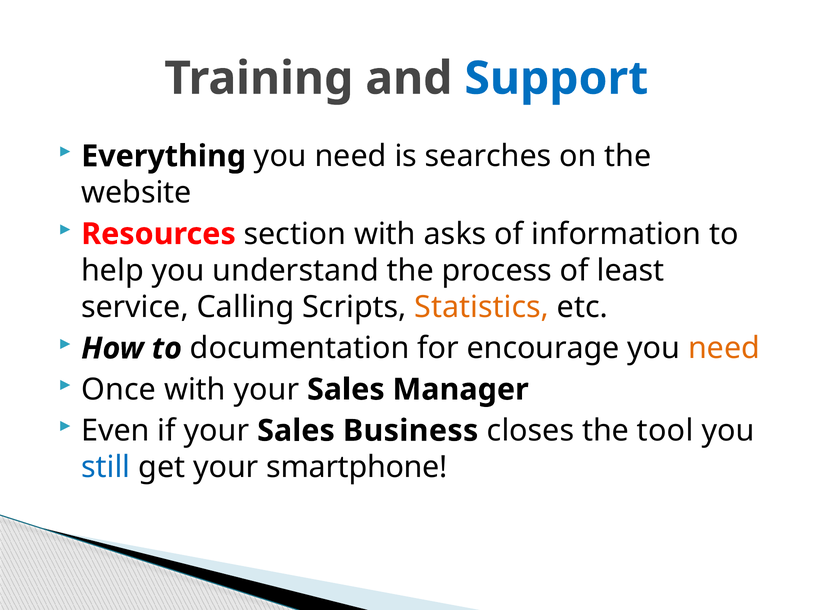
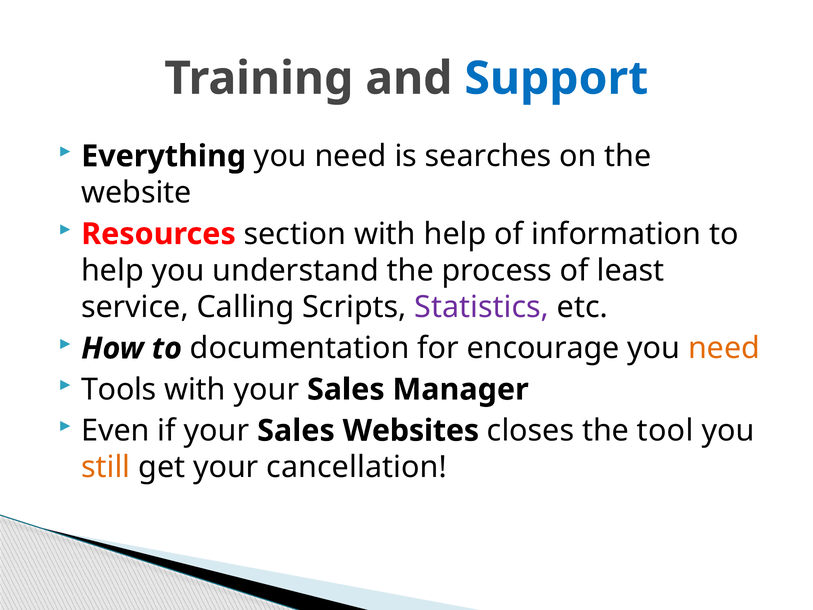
with asks: asks -> help
Statistics colour: orange -> purple
Once: Once -> Tools
Business: Business -> Websites
still colour: blue -> orange
smartphone: smartphone -> cancellation
